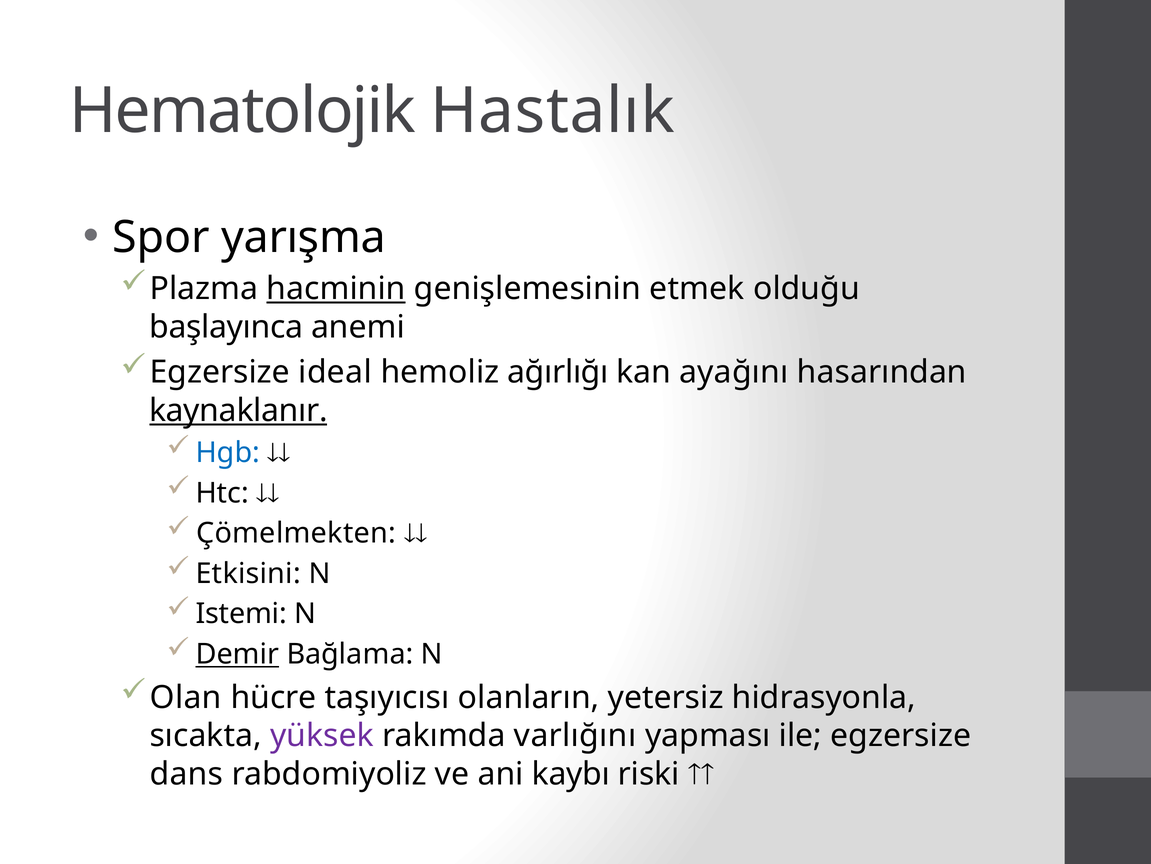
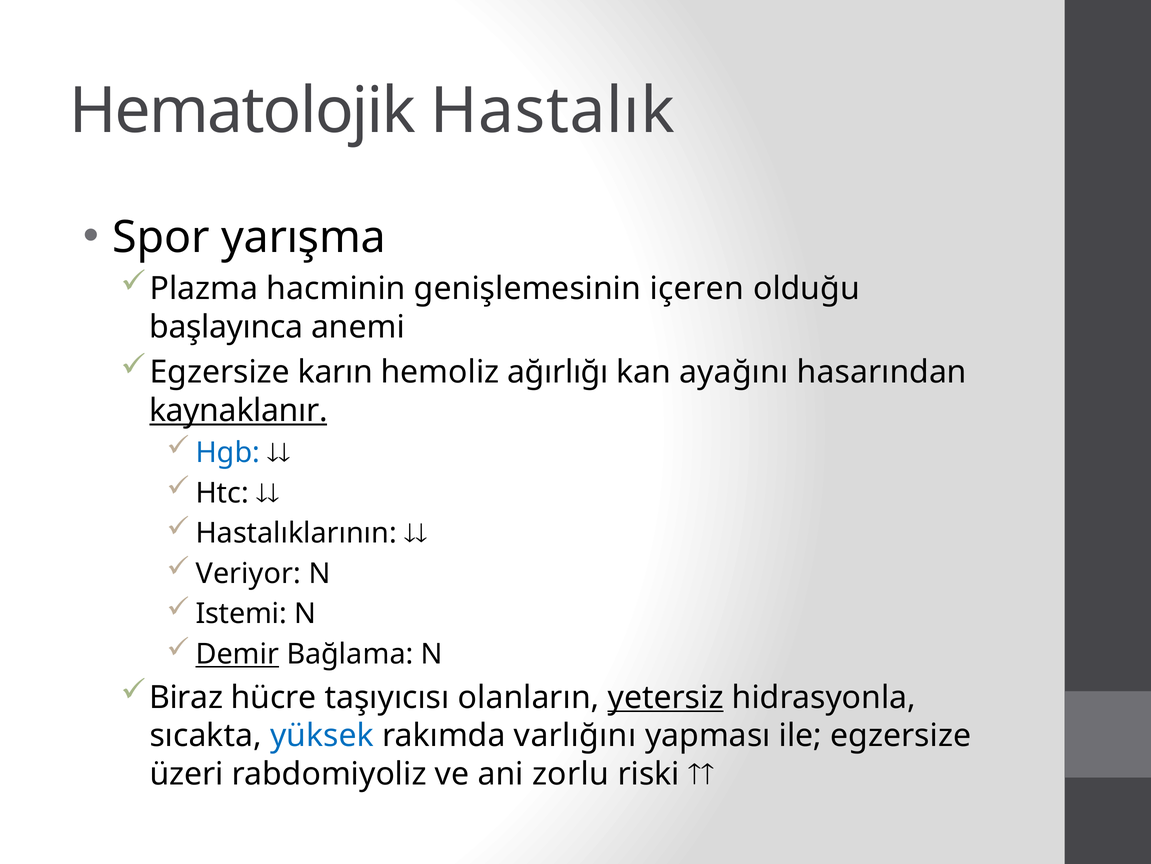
hacminin underline: present -> none
etmek: etmek -> içeren
ideal: ideal -> karın
Çömelmekten: Çömelmekten -> Hastalıklarının
Etkisini: Etkisini -> Veriyor
Olan: Olan -> Biraz
yetersiz underline: none -> present
yüksek colour: purple -> blue
dans: dans -> üzeri
kaybı: kaybı -> zorlu
